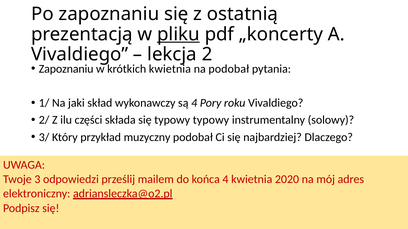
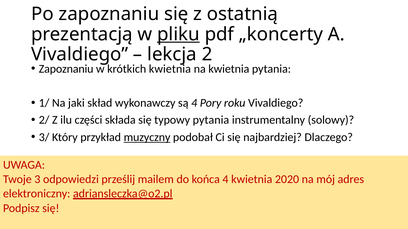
na podobał: podobał -> kwietnia
typowy typowy: typowy -> pytania
muzyczny underline: none -> present
